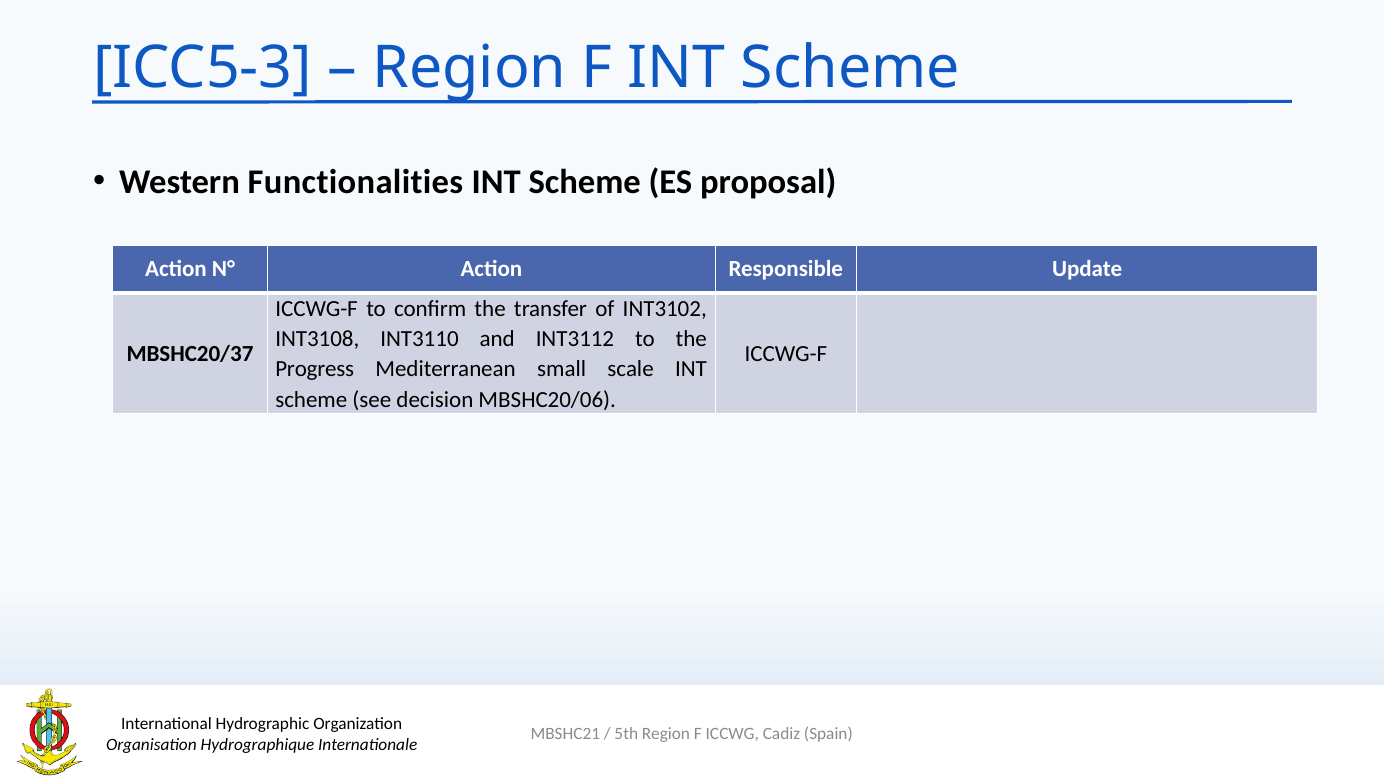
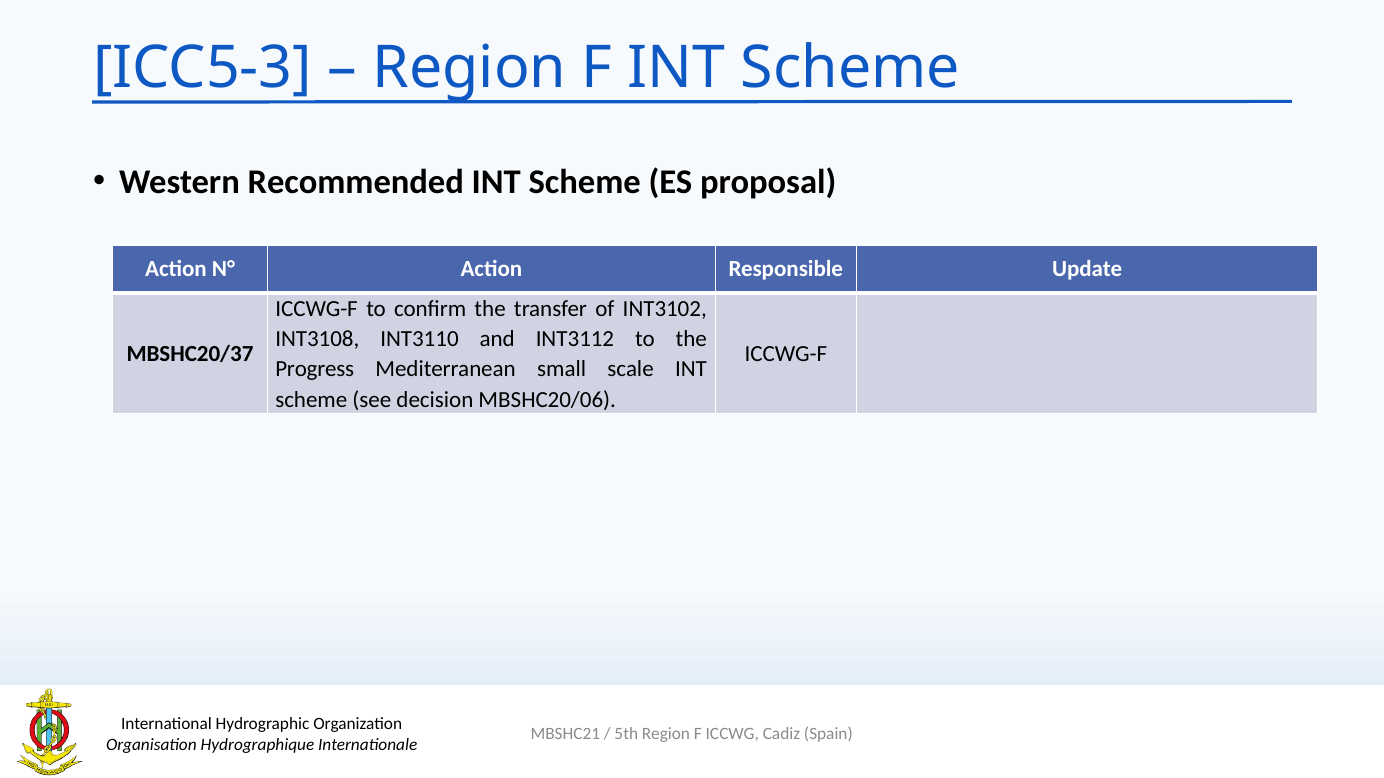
Functionalities: Functionalities -> Recommended
